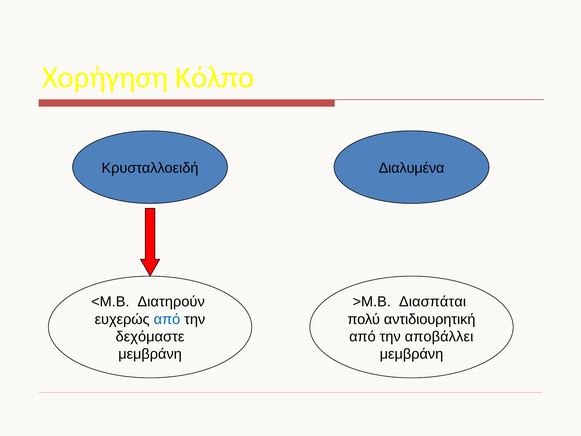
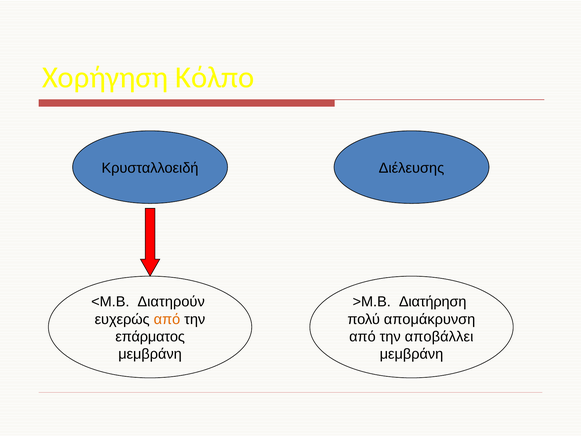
Διαλυμένα: Διαλυμένα -> Διέλευσης
Διασπάται: Διασπάται -> Διατήρηση
από at (167, 319) colour: blue -> orange
αντιδιουρητική: αντιδιουρητική -> απομάκρυνση
δεχόμαστε: δεχόμαστε -> επάρματος
